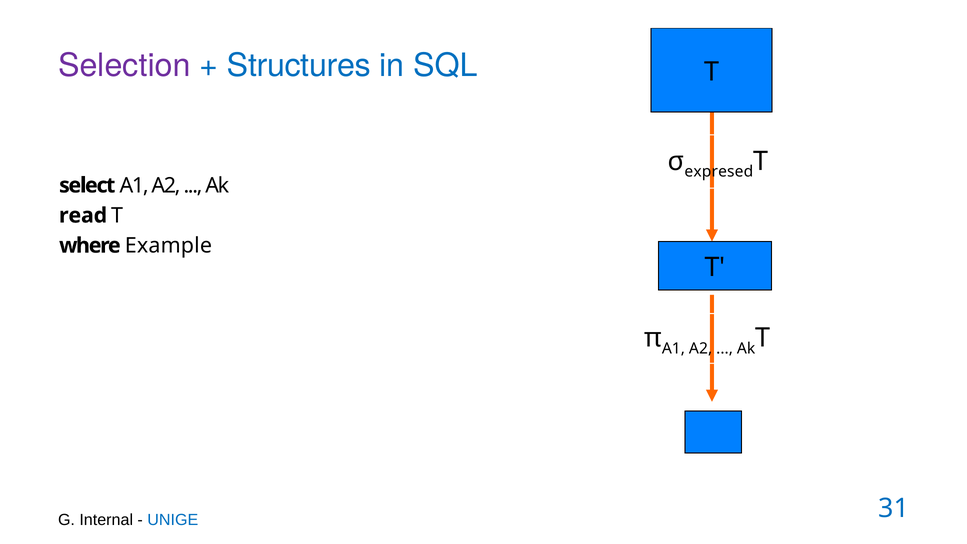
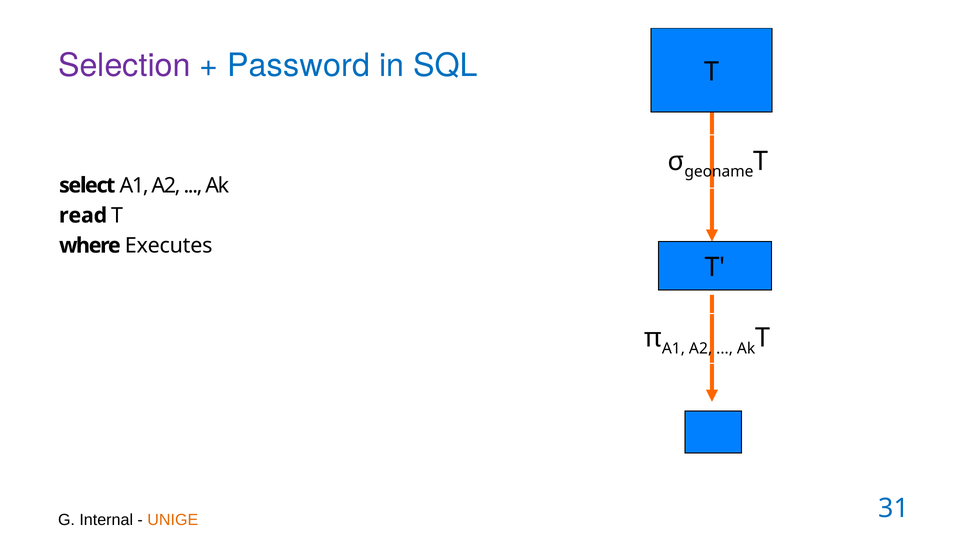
Structures: Structures -> Password
expresed: expresed -> geoname
Example: Example -> Executes
UNIGE colour: blue -> orange
